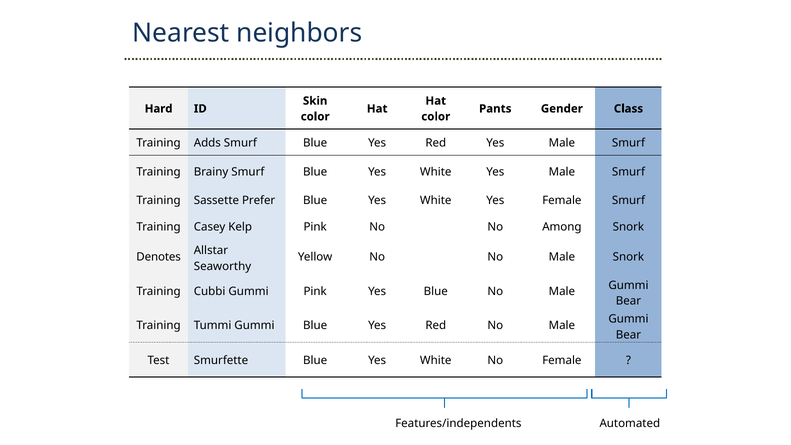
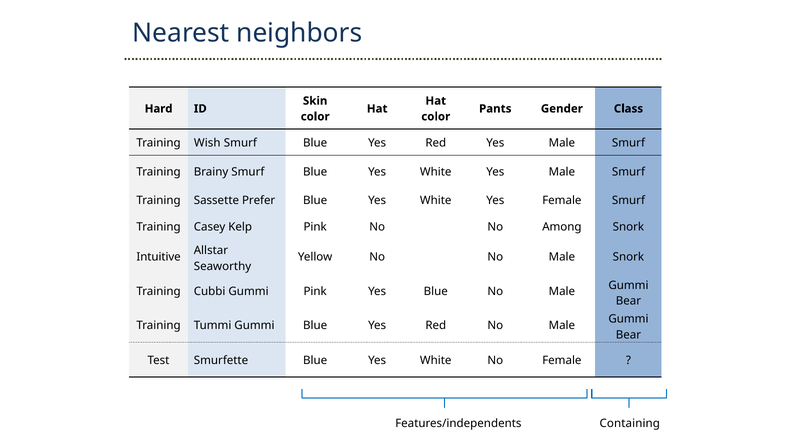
Adds: Adds -> Wish
Denotes: Denotes -> Intuitive
Automated: Automated -> Containing
